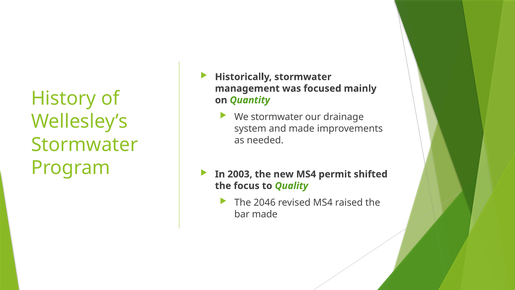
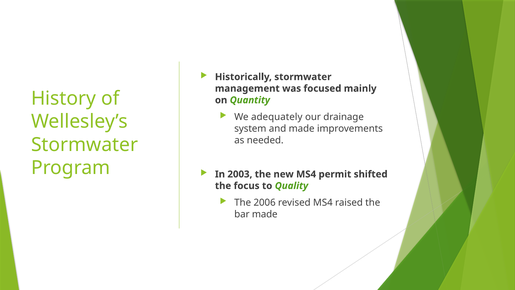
We stormwater: stormwater -> adequately
2046: 2046 -> 2006
